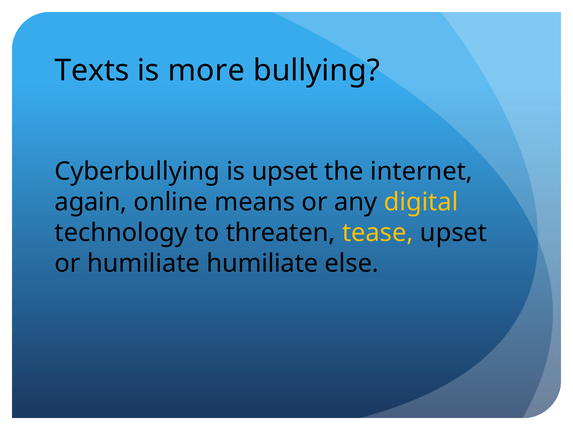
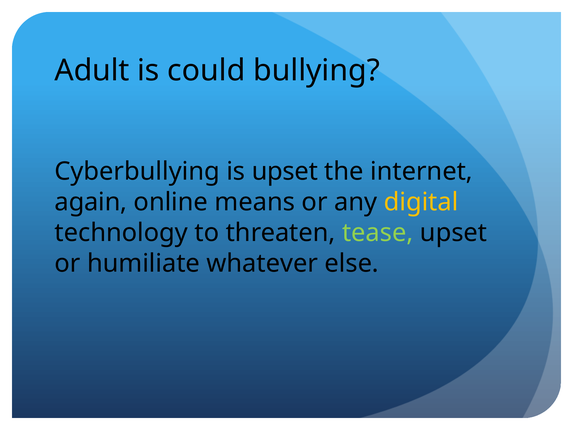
Texts: Texts -> Adult
more: more -> could
tease colour: yellow -> light green
humiliate humiliate: humiliate -> whatever
